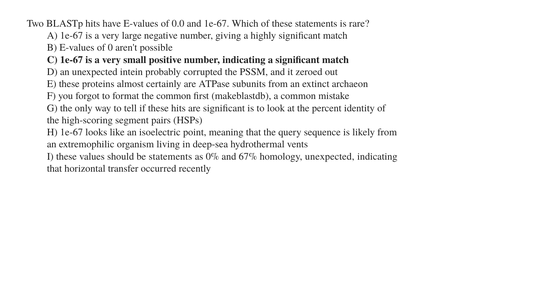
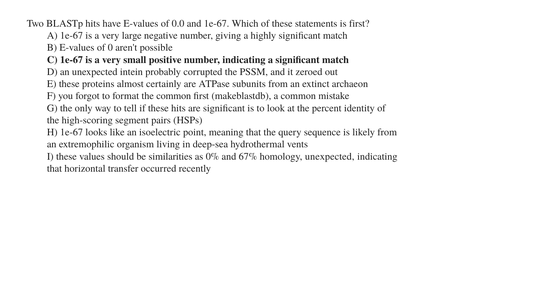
is rare: rare -> first
be statements: statements -> similarities
